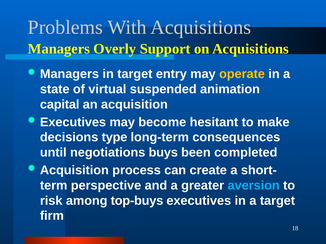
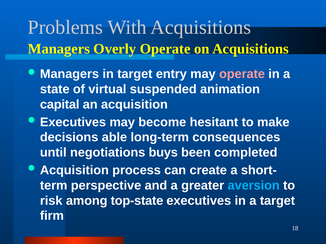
Overly Support: Support -> Operate
operate at (242, 74) colour: yellow -> pink
type: type -> able
top-buys: top-buys -> top-state
